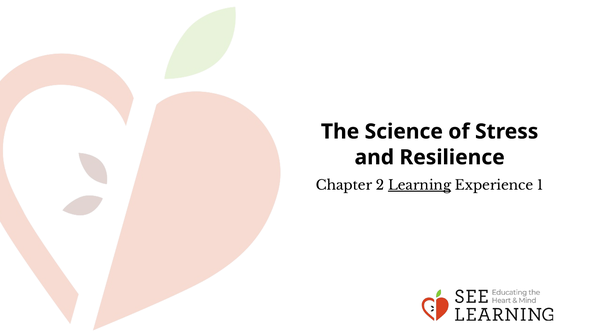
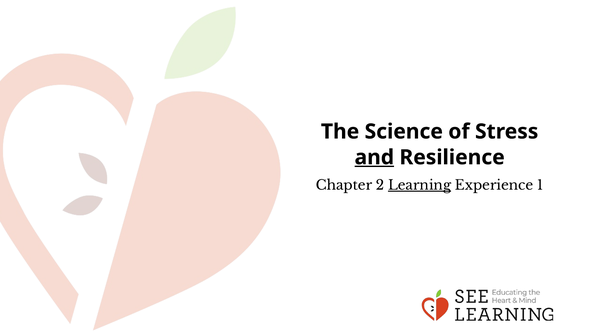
and underline: none -> present
